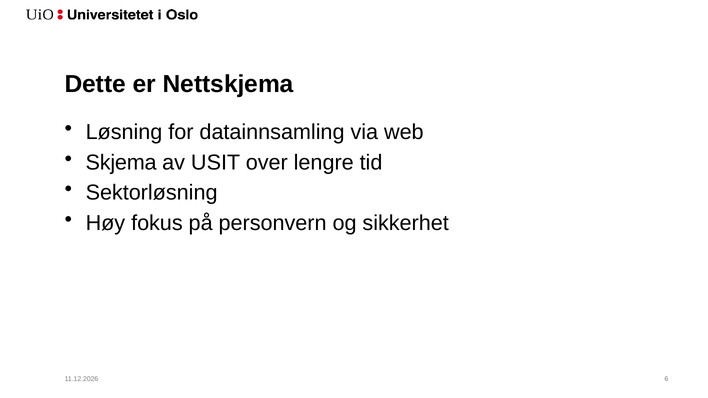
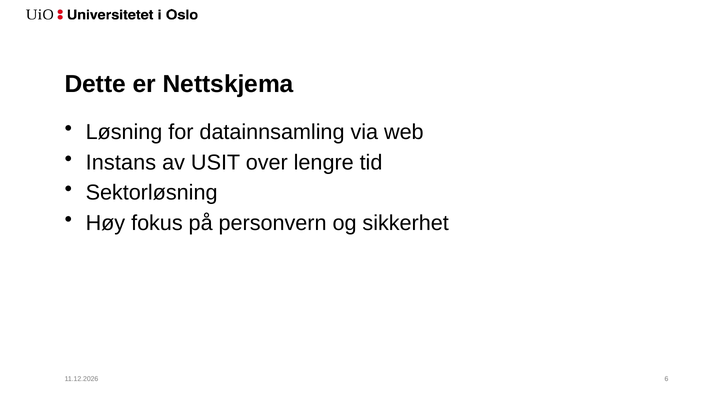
Skjema: Skjema -> Instans
